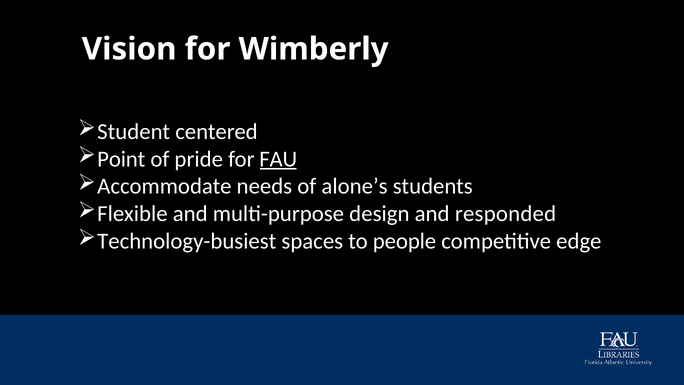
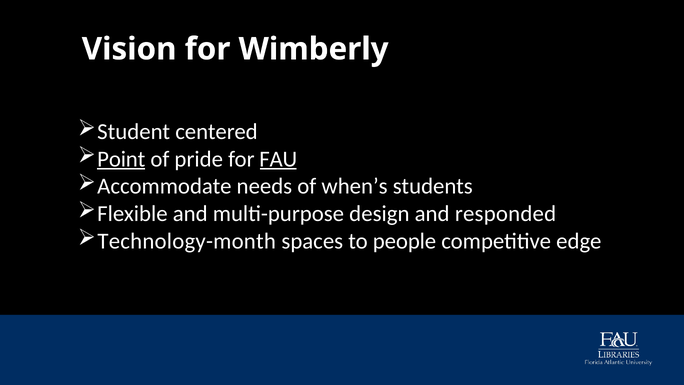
Point underline: none -> present
alone’s: alone’s -> when’s
Technology-busiest: Technology-busiest -> Technology-month
